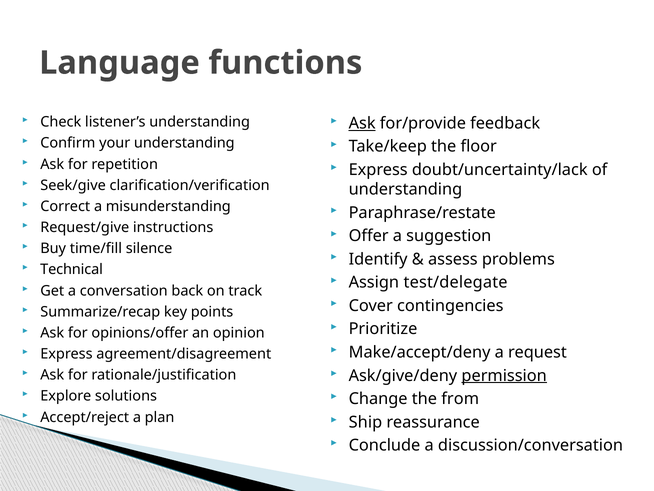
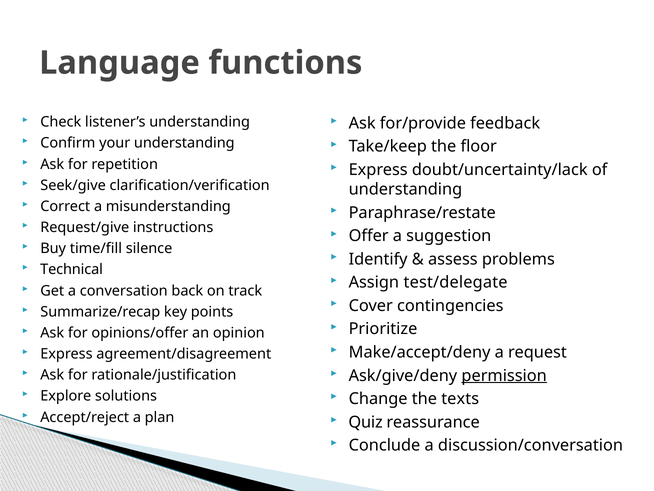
Ask at (362, 123) underline: present -> none
from: from -> texts
Ship: Ship -> Quiz
